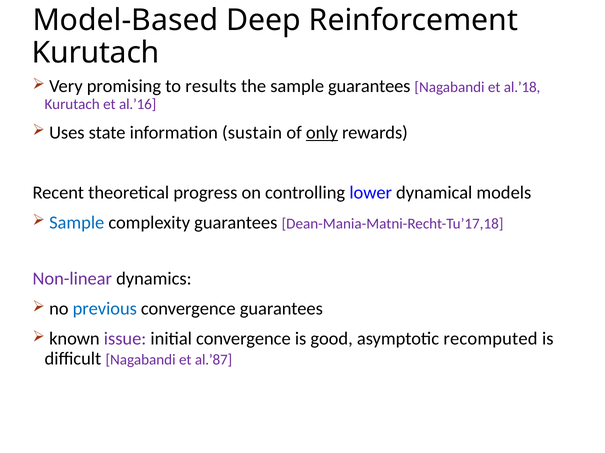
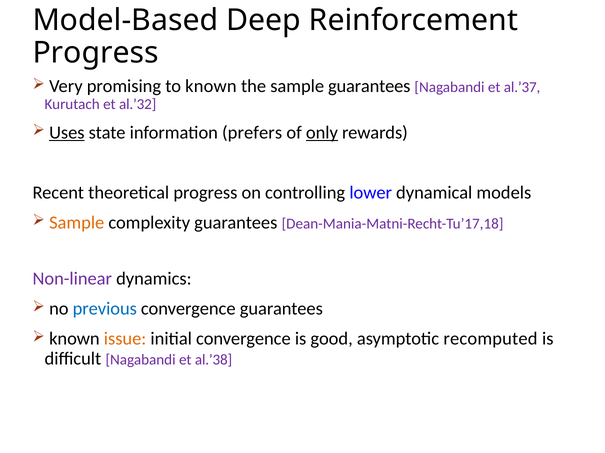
Kurutach at (96, 53): Kurutach -> Progress
to results: results -> known
al.’18: al.’18 -> al.’37
al.’16: al.’16 -> al.’32
Uses underline: none -> present
sustain: sustain -> prefers
Sample at (77, 223) colour: blue -> orange
issue colour: purple -> orange
al.’87: al.’87 -> al.’38
